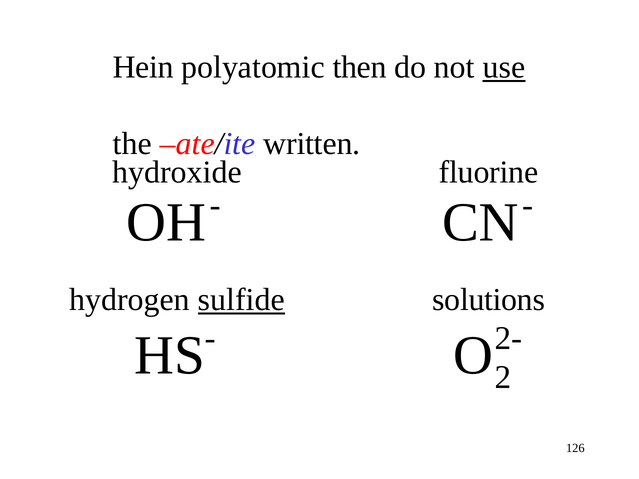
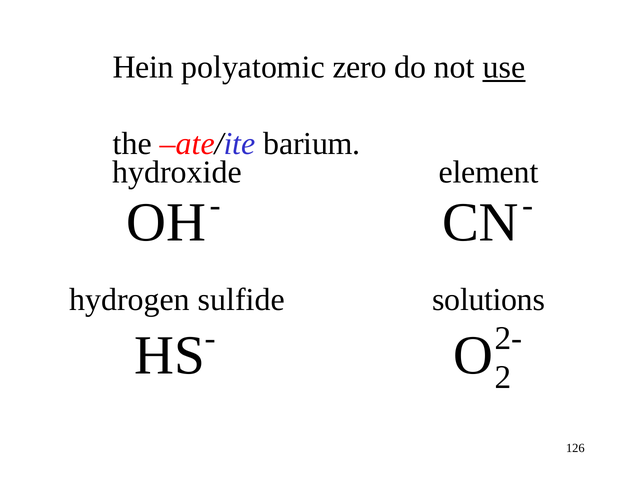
then: then -> zero
written: written -> barium
fluorine: fluorine -> element
sulfide underline: present -> none
